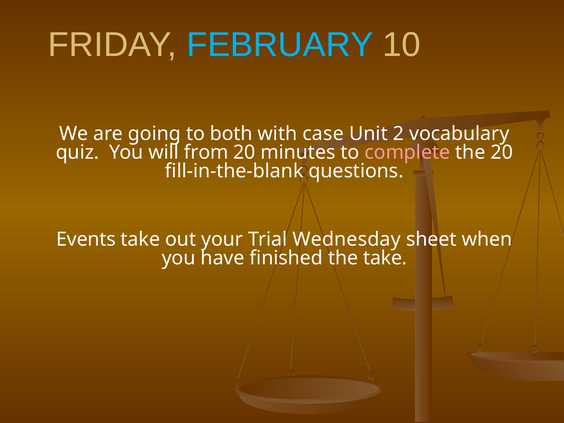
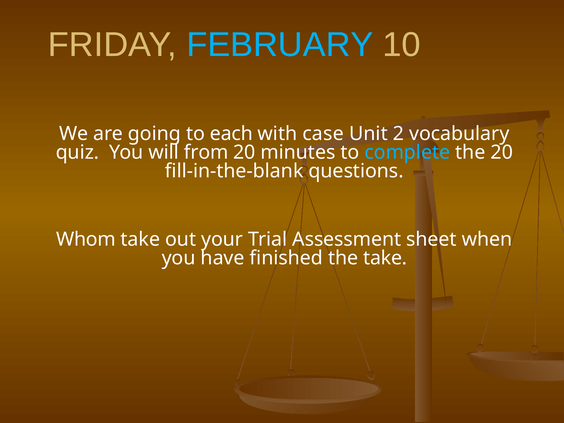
both: both -> each
complete colour: pink -> light blue
Events: Events -> Whom
Wednesday: Wednesday -> Assessment
